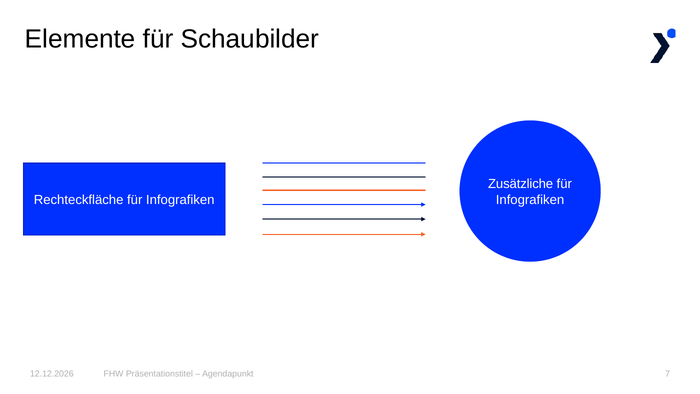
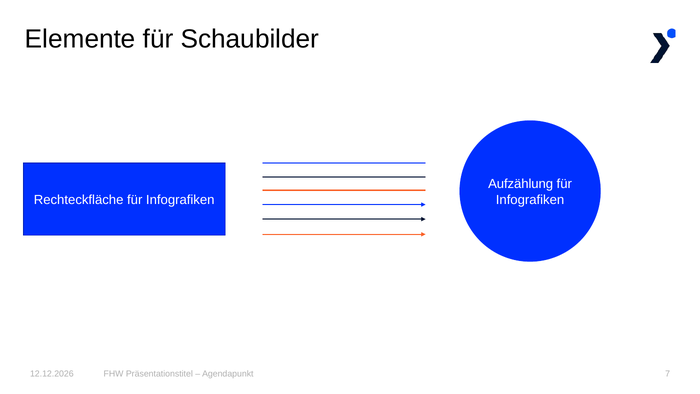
Zusätzliche: Zusätzliche -> Aufzählung
